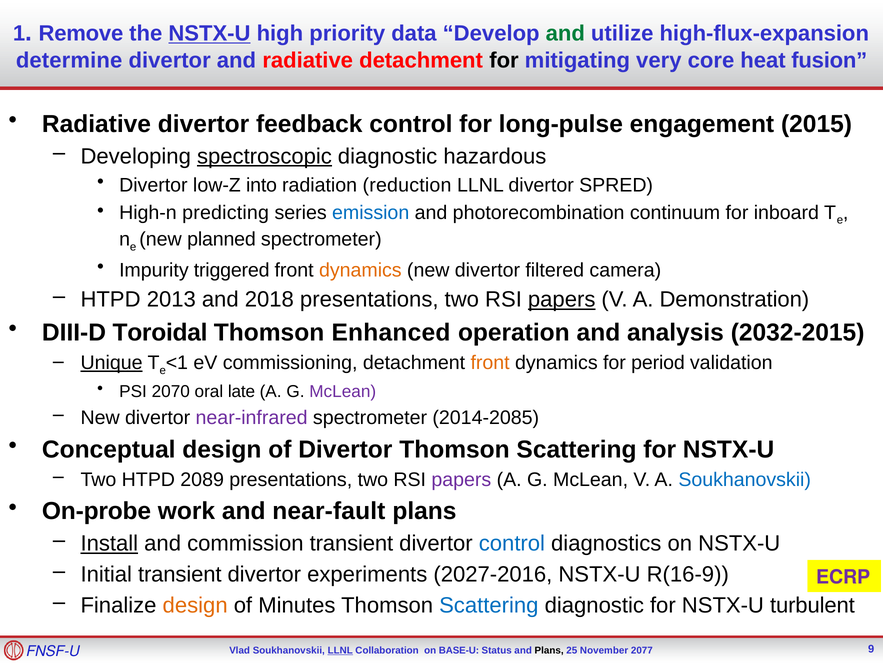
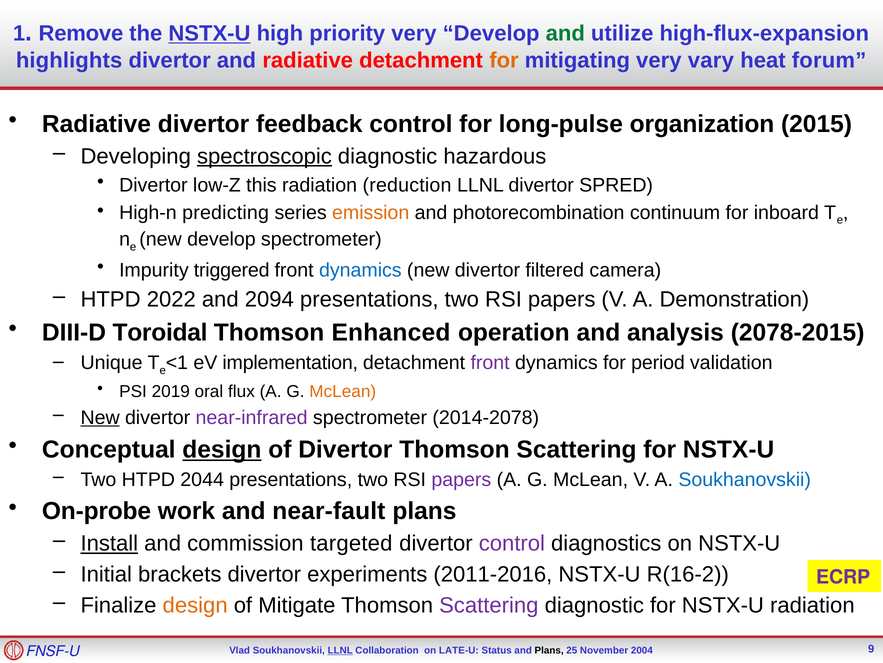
priority data: data -> very
determine: determine -> highlights
for at (504, 60) colour: black -> orange
core: core -> vary
fusion: fusion -> forum
engagement: engagement -> organization
into: into -> this
emission colour: blue -> orange
new planned: planned -> develop
dynamics at (360, 270) colour: orange -> blue
2013: 2013 -> 2022
2018: 2018 -> 2094
papers at (562, 299) underline: present -> none
2032-2015: 2032-2015 -> 2078-2015
Unique underline: present -> none
commissioning: commissioning -> implementation
front at (490, 362) colour: orange -> purple
2070: 2070 -> 2019
late: late -> flux
McLean at (343, 391) colour: purple -> orange
New at (100, 417) underline: none -> present
2014-2085: 2014-2085 -> 2014-2078
design at (222, 449) underline: none -> present
2089: 2089 -> 2044
commission transient: transient -> targeted
control at (512, 543) colour: blue -> purple
Initial transient: transient -> brackets
2027-2016: 2027-2016 -> 2011-2016
R(16-9: R(16-9 -> R(16-2
Minutes: Minutes -> Mitigate
Scattering at (489, 605) colour: blue -> purple
NSTX-U turbulent: turbulent -> radiation
BASE-U: BASE-U -> LATE-U
2077: 2077 -> 2004
